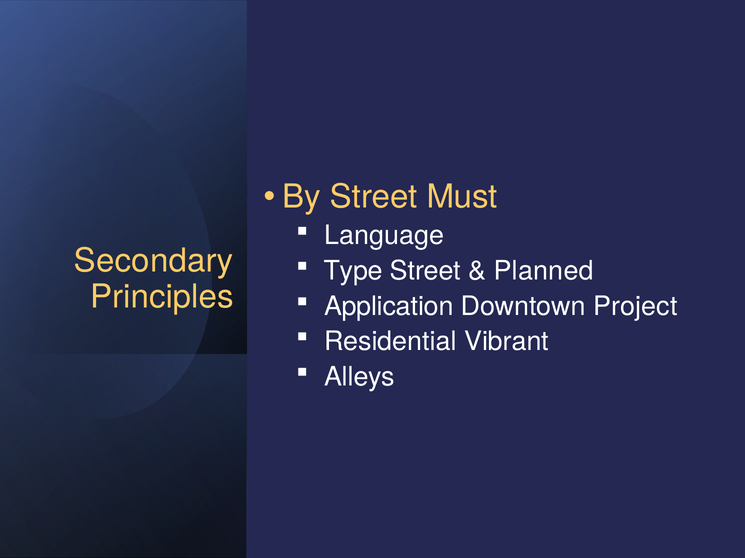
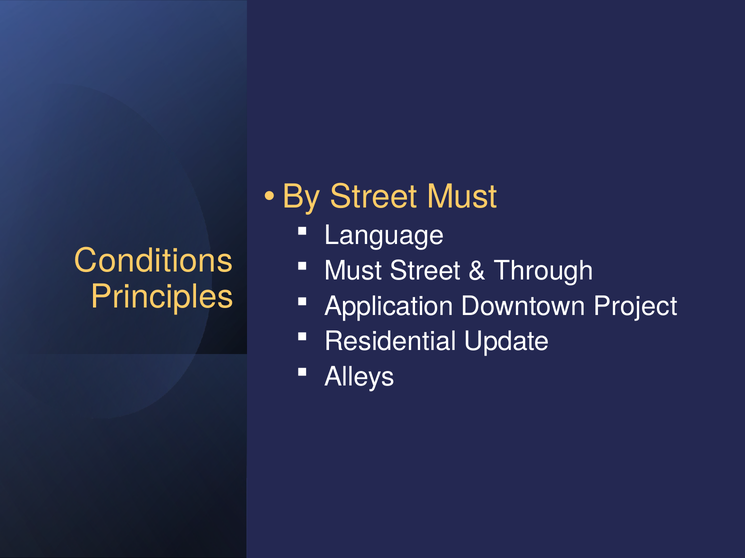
Secondary: Secondary -> Conditions
Type at (353, 271): Type -> Must
Planned: Planned -> Through
Vibrant: Vibrant -> Update
